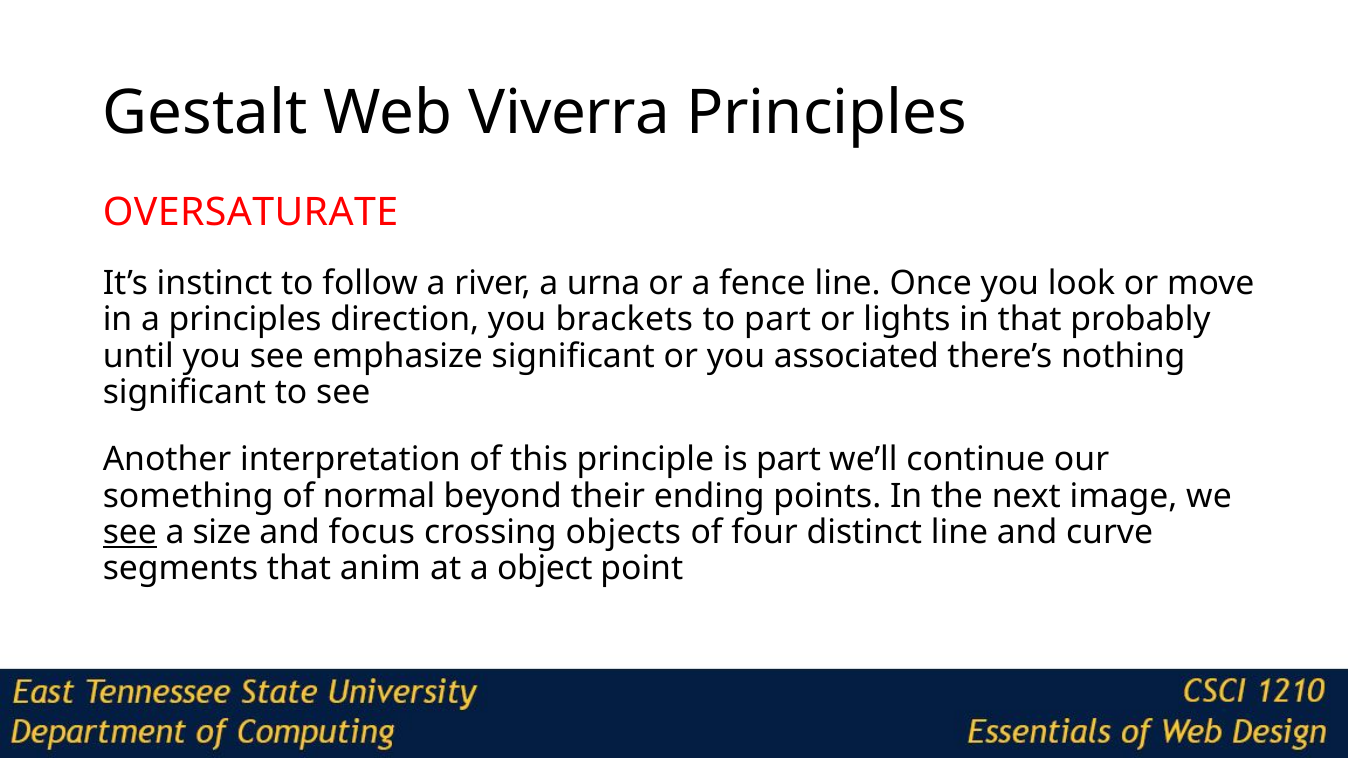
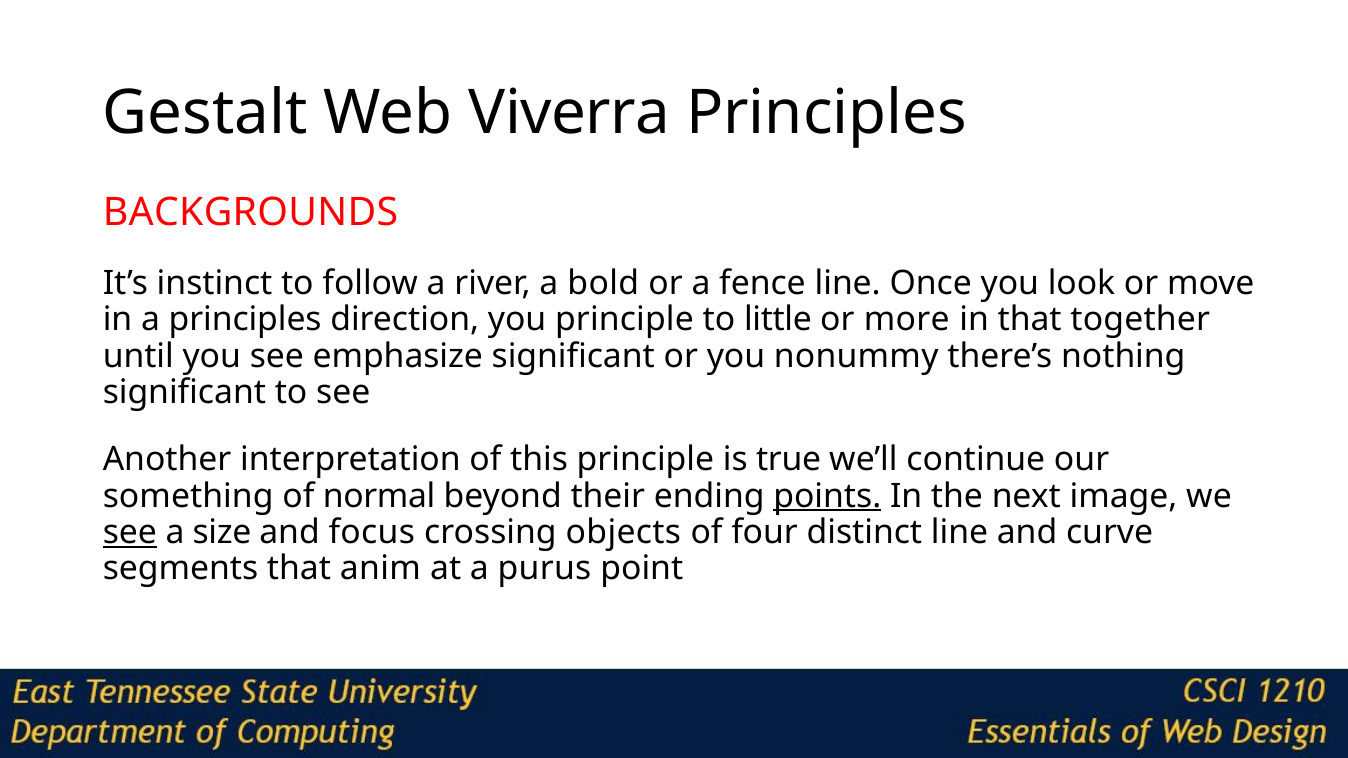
OVERSATURATE: OVERSATURATE -> BACKGROUNDS
urna: urna -> bold
you brackets: brackets -> principle
to part: part -> little
lights: lights -> more
probably: probably -> together
associated: associated -> nonummy
is part: part -> true
points underline: none -> present
object: object -> purus
